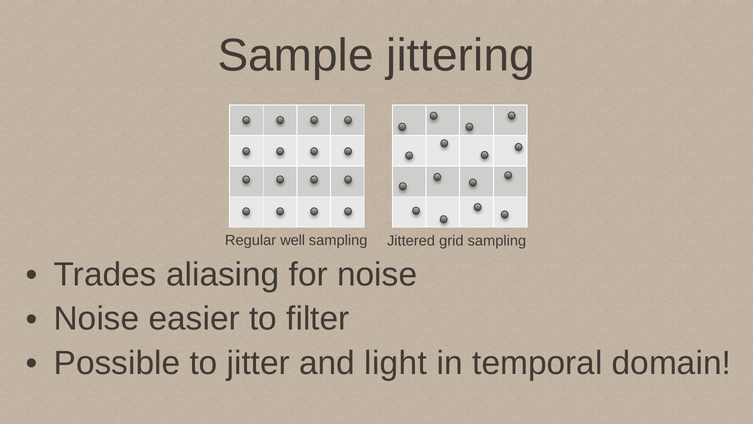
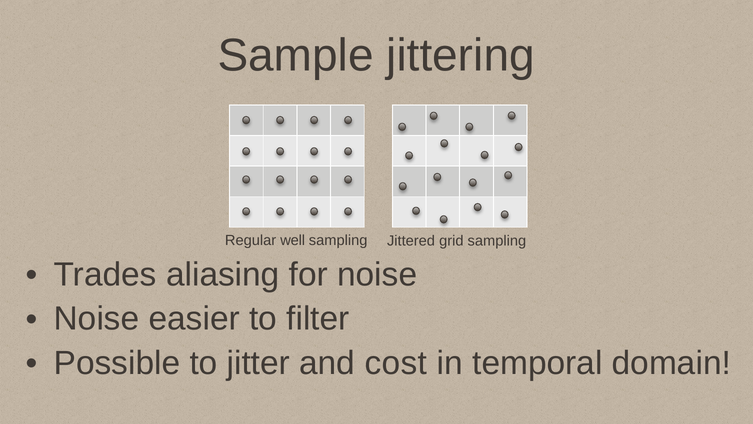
light: light -> cost
